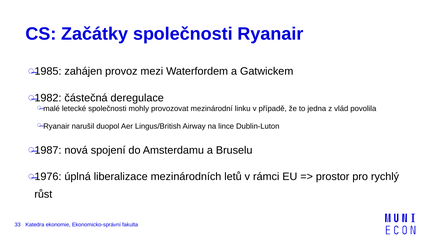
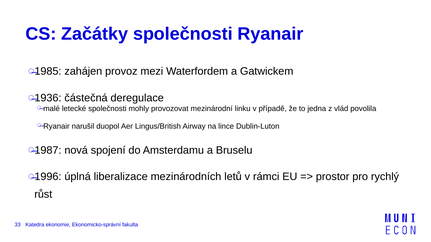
1982: 1982 -> 1936
1976: 1976 -> 1996
